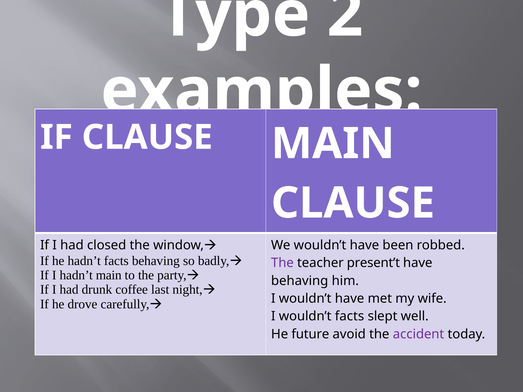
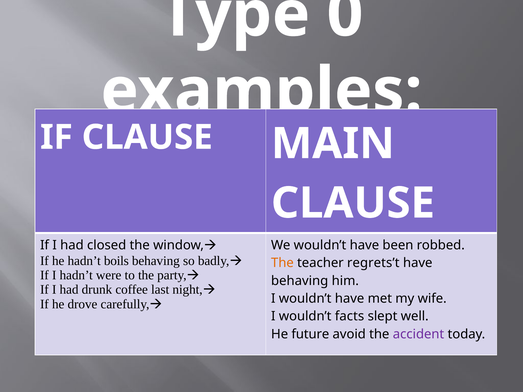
2: 2 -> 0
hadn’t facts: facts -> boils
The at (282, 263) colour: purple -> orange
present’t: present’t -> regrets’t
hadn’t main: main -> were
